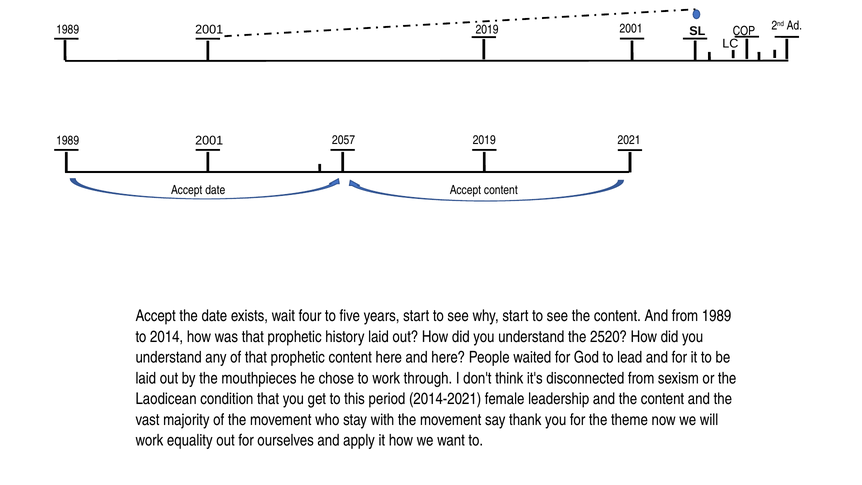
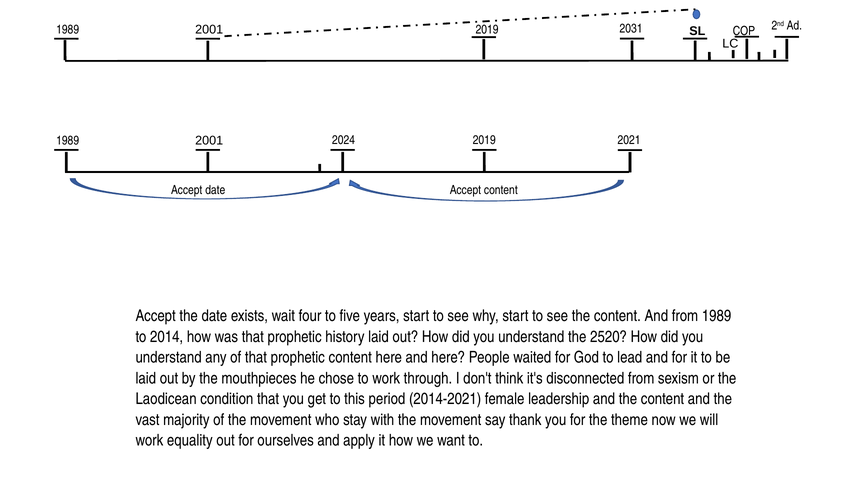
2001 at (631, 28): 2001 -> 2031
2057: 2057 -> 2024
